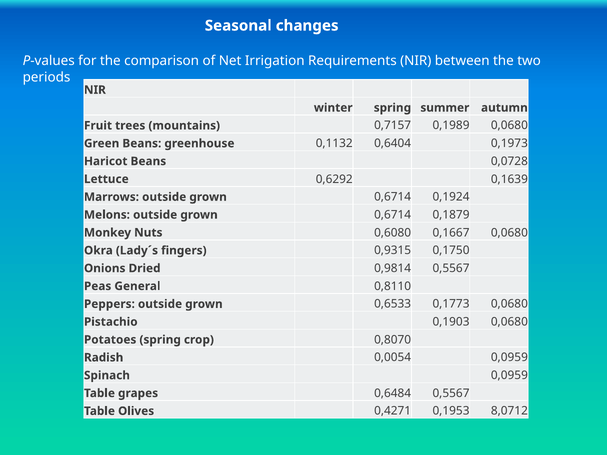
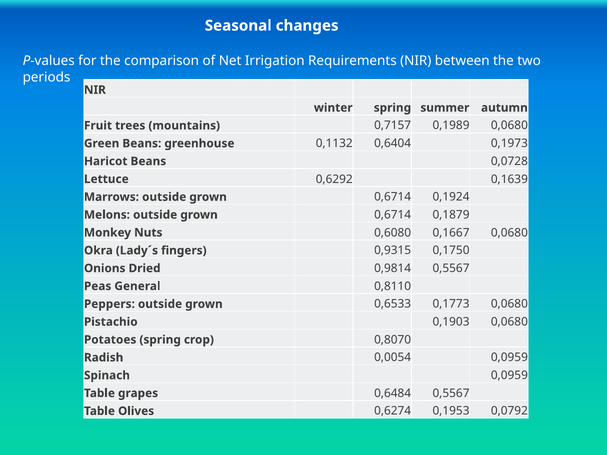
0,4271: 0,4271 -> 0,6274
8,0712: 8,0712 -> 0,0792
